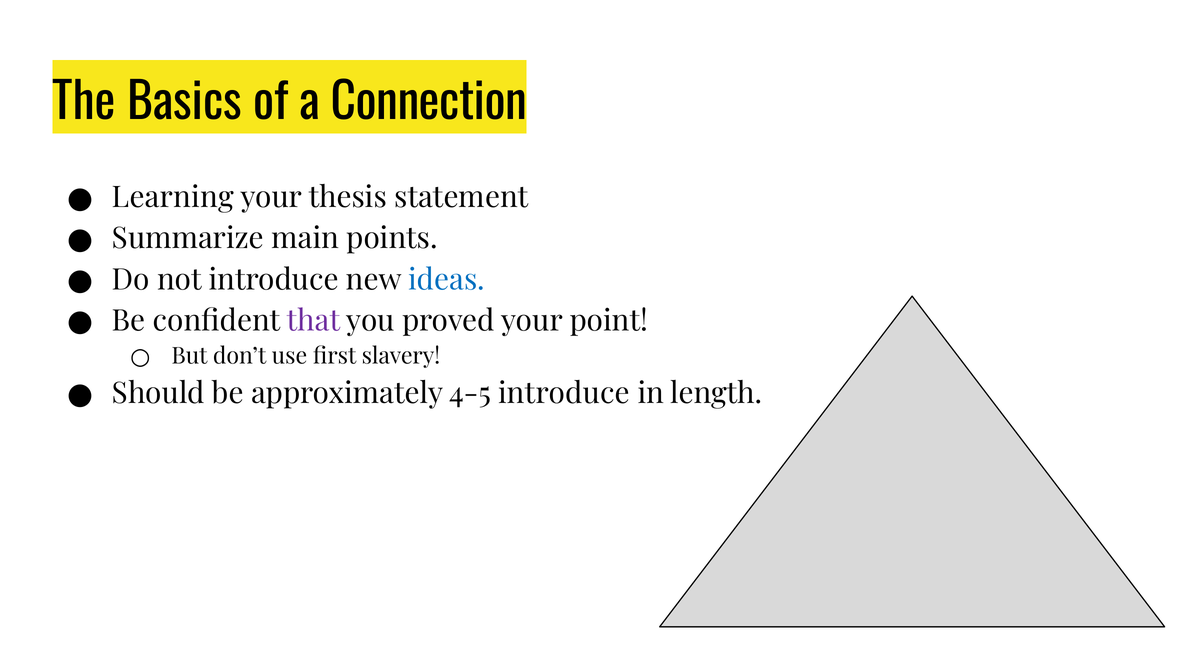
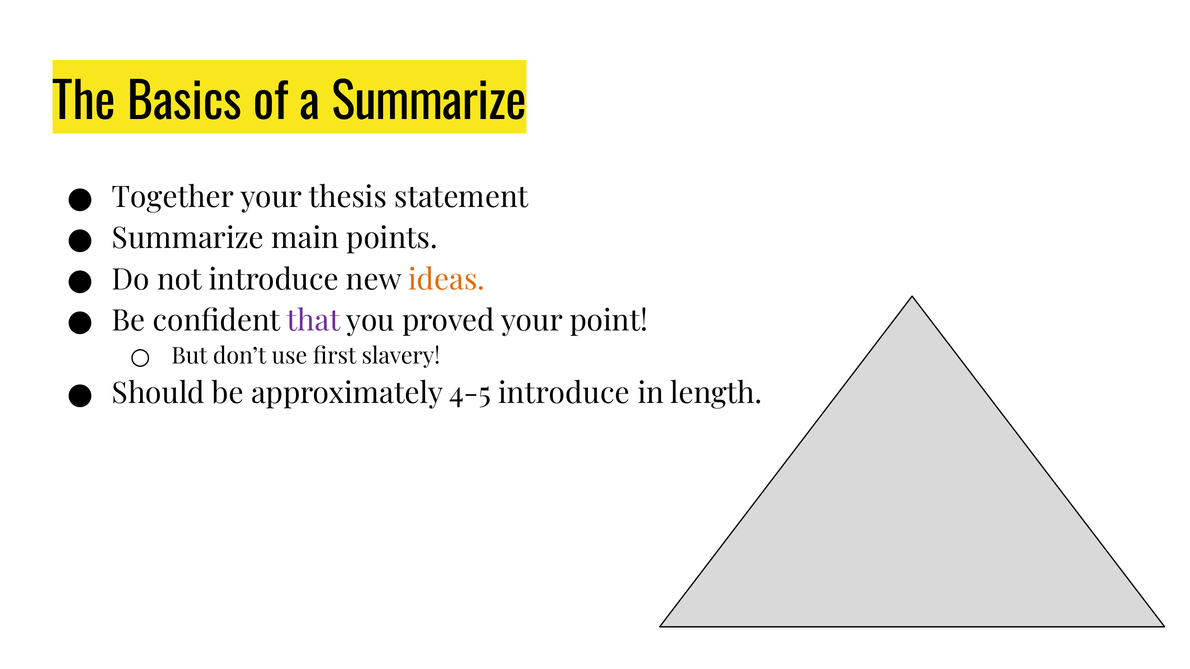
a Connection: Connection -> Summarize
Learning: Learning -> Together
ideas colour: blue -> orange
